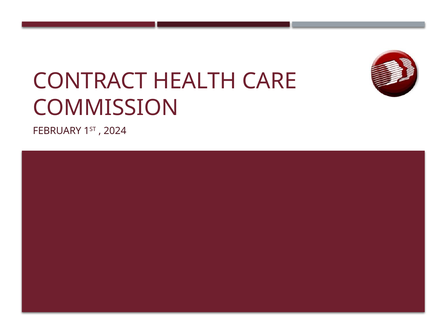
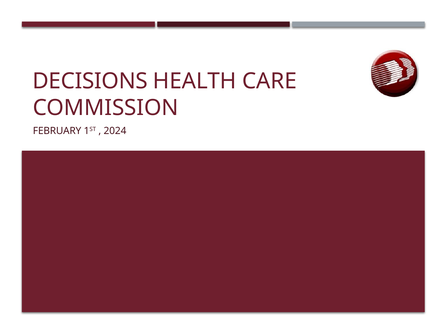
CONTRACT: CONTRACT -> DECISIONS
